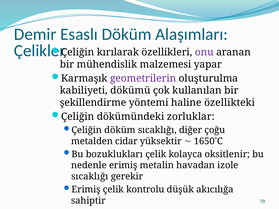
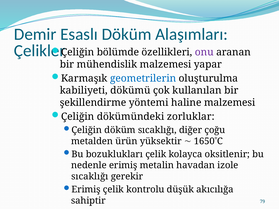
kırılarak: kırılarak -> bölümde
geometrilerin colour: purple -> blue
haline özellikteki: özellikteki -> malzemesi
cidar: cidar -> ürün
